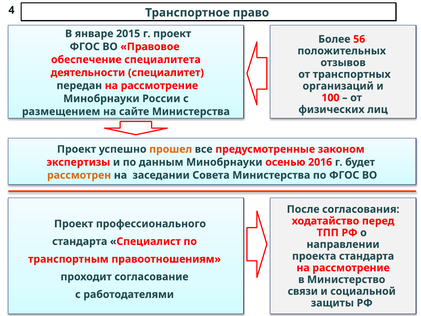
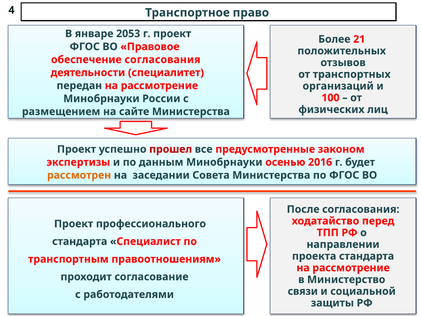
2015: 2015 -> 2053
56: 56 -> 21
обеспечение специалитета: специалитета -> согласования
прошел colour: orange -> red
